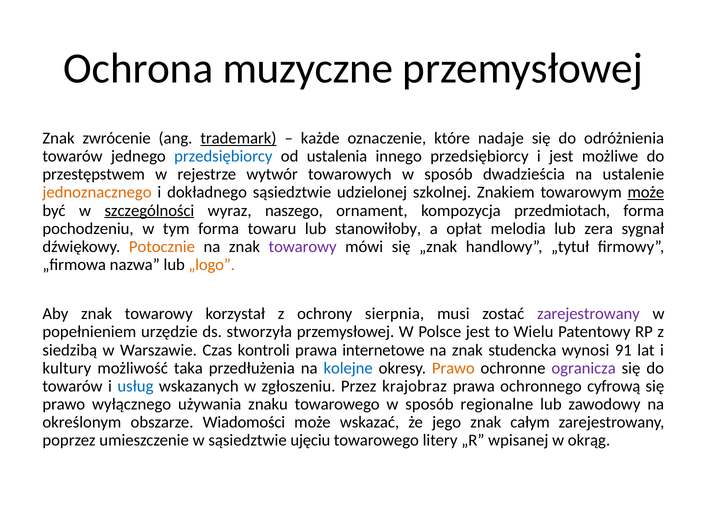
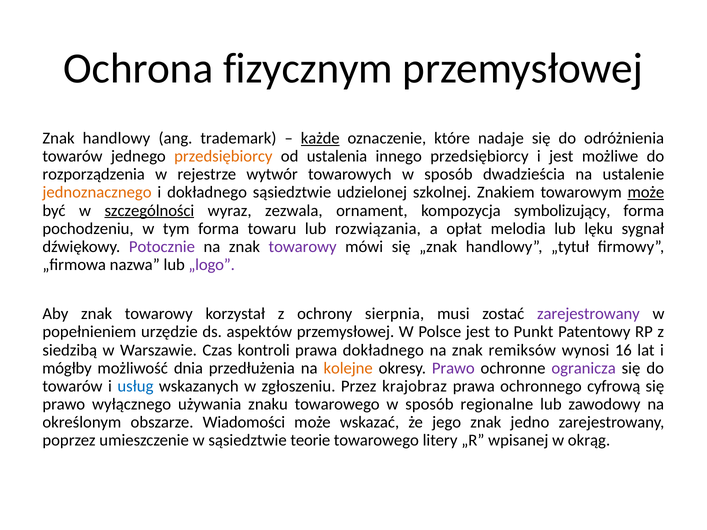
muzyczne: muzyczne -> fizycznym
Znak zwrócenie: zwrócenie -> handlowy
trademark underline: present -> none
każde underline: none -> present
przedsiębiorcy at (223, 156) colour: blue -> orange
przestępstwem: przestępstwem -> rozporządzenia
naszego: naszego -> zezwala
przedmiotach: przedmiotach -> symbolizujący
stanowiłoby: stanowiłoby -> rozwiązania
zera: zera -> lęku
Potocznie colour: orange -> purple
„logo colour: orange -> purple
stworzyła: stworzyła -> aspektów
Wielu: Wielu -> Punkt
prawa internetowe: internetowe -> dokładnego
studencka: studencka -> remiksów
91: 91 -> 16
kultury: kultury -> mógłby
taka: taka -> dnia
kolejne colour: blue -> orange
Prawo at (453, 368) colour: orange -> purple
całym: całym -> jedno
ujęciu: ujęciu -> teorie
